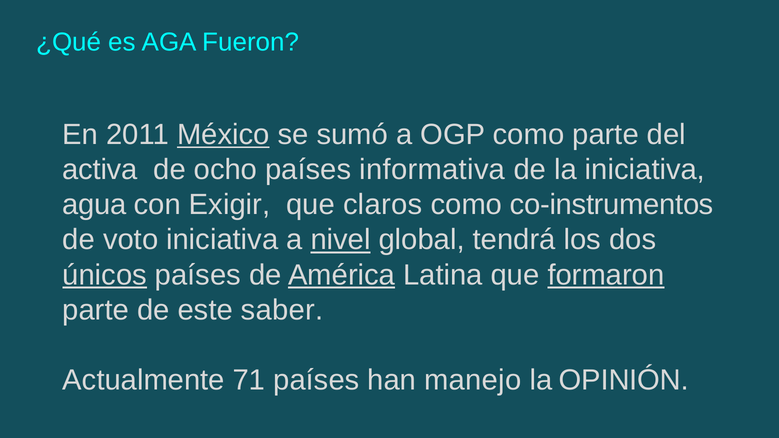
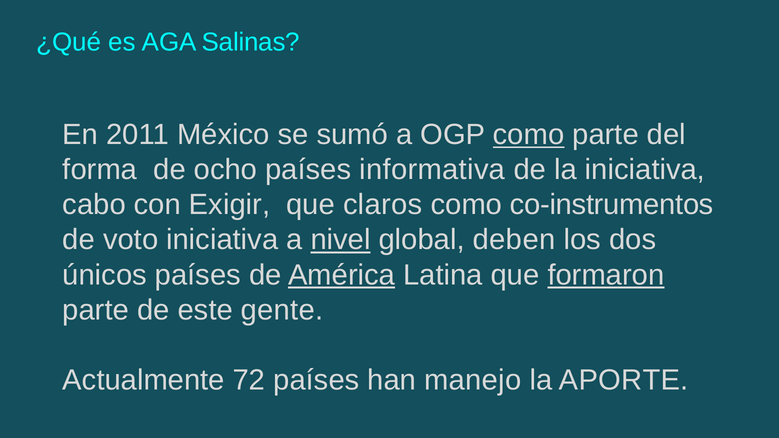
Fueron: Fueron -> Salinas
México underline: present -> none
como at (529, 135) underline: none -> present
activa: activa -> forma
agua: agua -> cabo
tendrá: tendrá -> deben
únicos underline: present -> none
saber: saber -> gente
71: 71 -> 72
OPINIÓN: OPINIÓN -> APORTE
